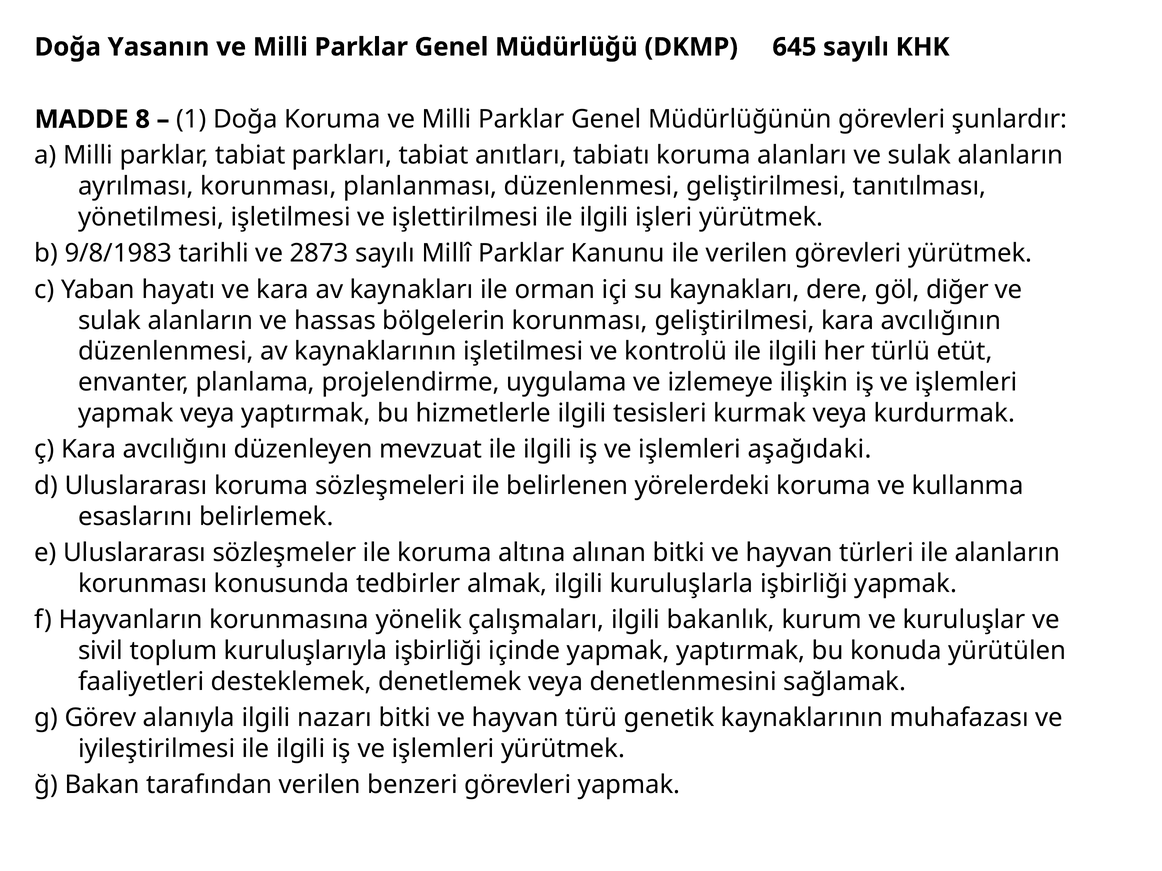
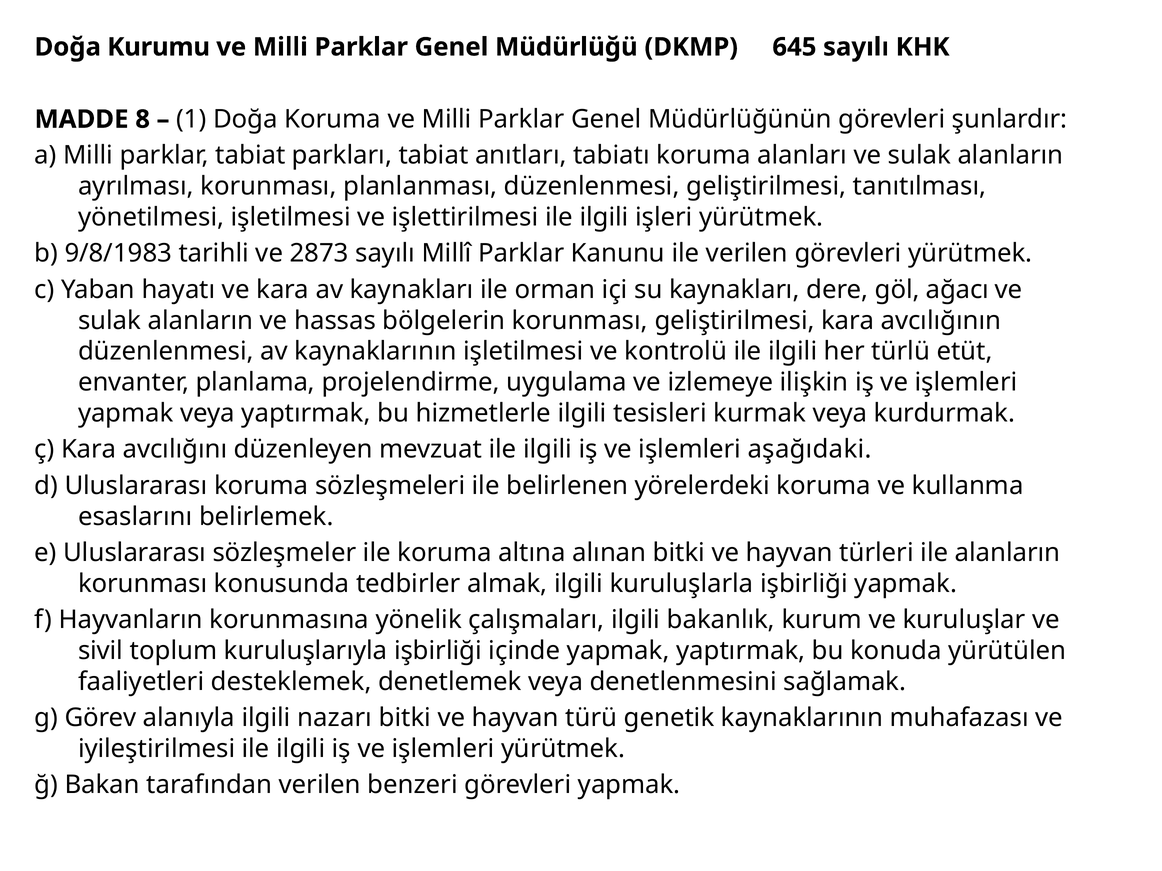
Yasanın: Yasanın -> Kurumu
diğer: diğer -> ağacı
